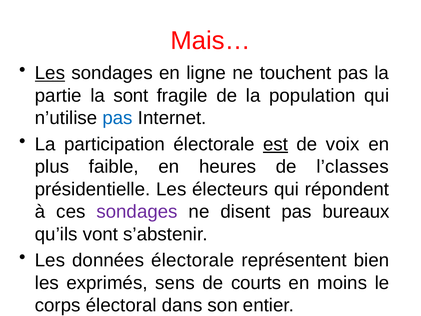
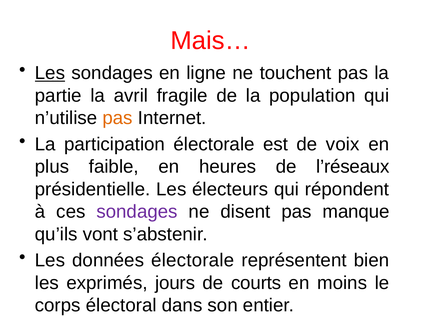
sont: sont -> avril
pas at (118, 118) colour: blue -> orange
est underline: present -> none
l’classes: l’classes -> l’réseaux
bureaux: bureaux -> manque
sens: sens -> jours
